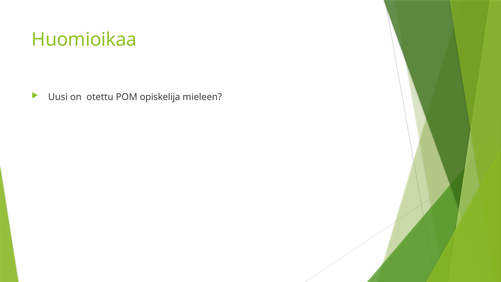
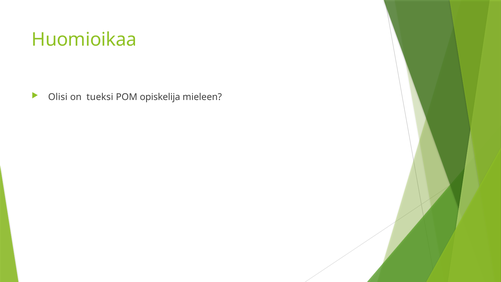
Uusi: Uusi -> Olisi
otettu: otettu -> tueksi
